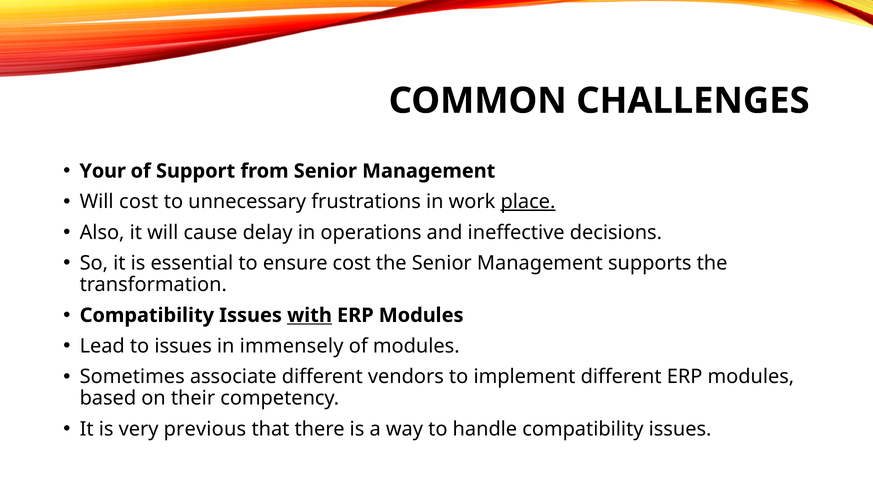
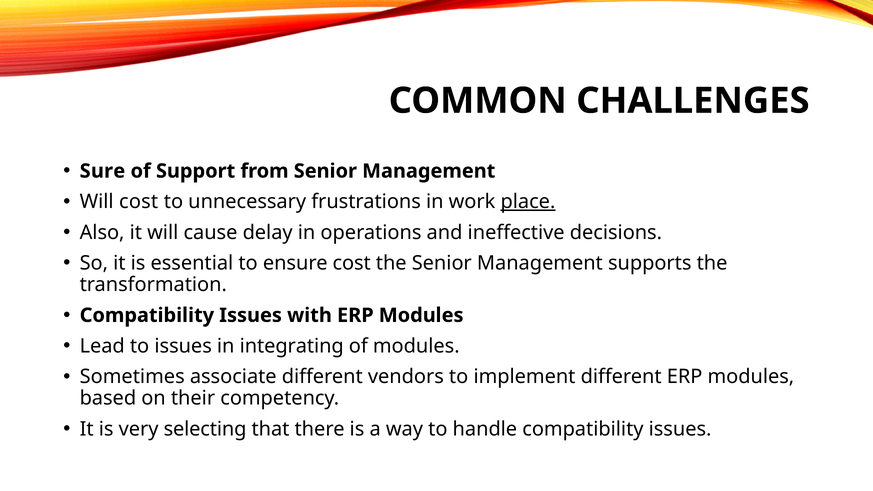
Your: Your -> Sure
with underline: present -> none
immensely: immensely -> integrating
previous: previous -> selecting
